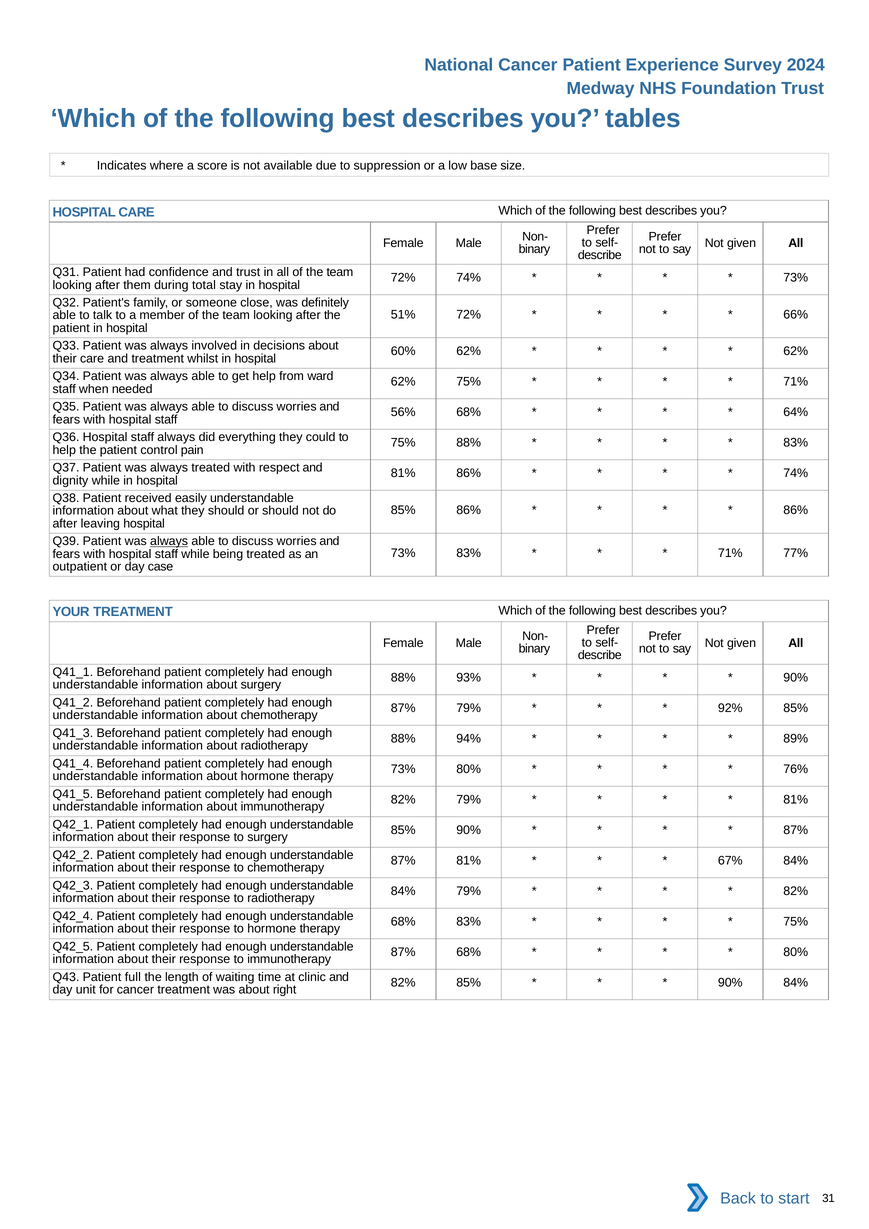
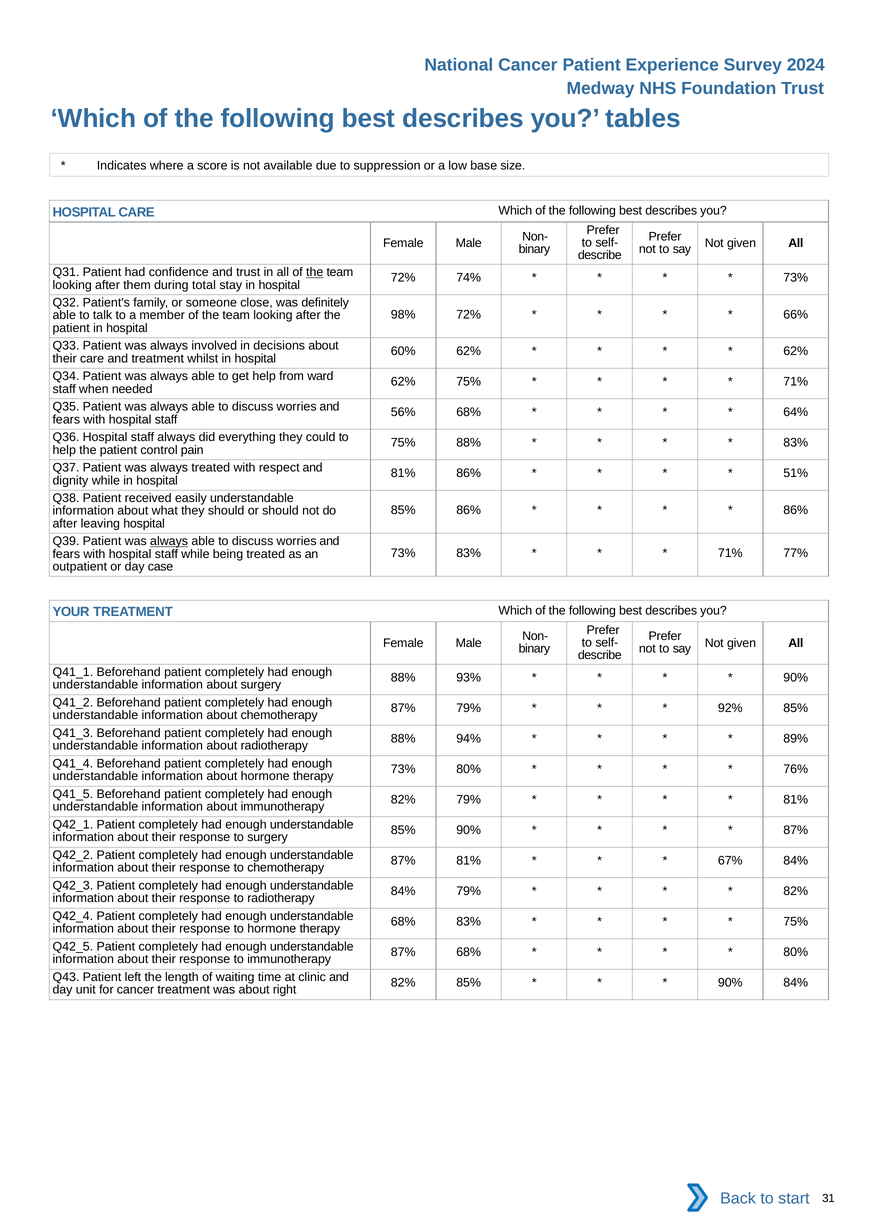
the at (315, 273) underline: none -> present
51%: 51% -> 98%
74% at (796, 473): 74% -> 51%
full: full -> left
